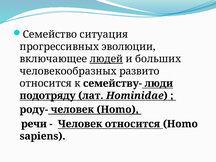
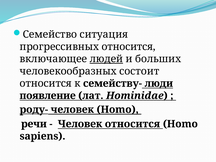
прогрессивных эволюции: эволюции -> относится
развито: развито -> состоит
подотряду: подотряду -> появление
роду- underline: none -> present
